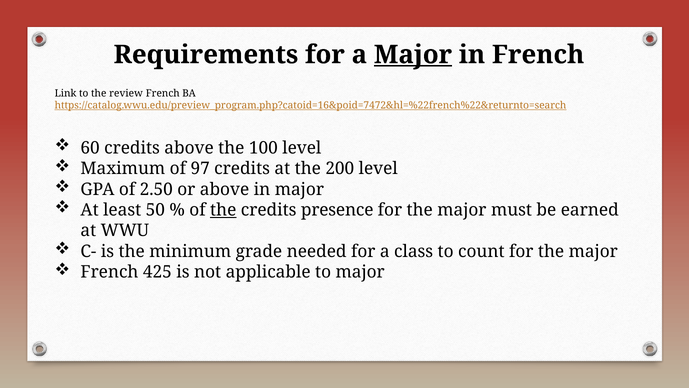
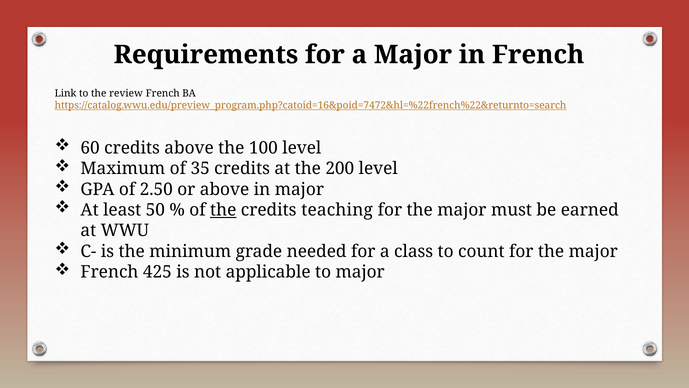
Major at (413, 55) underline: present -> none
97: 97 -> 35
presence: presence -> teaching
